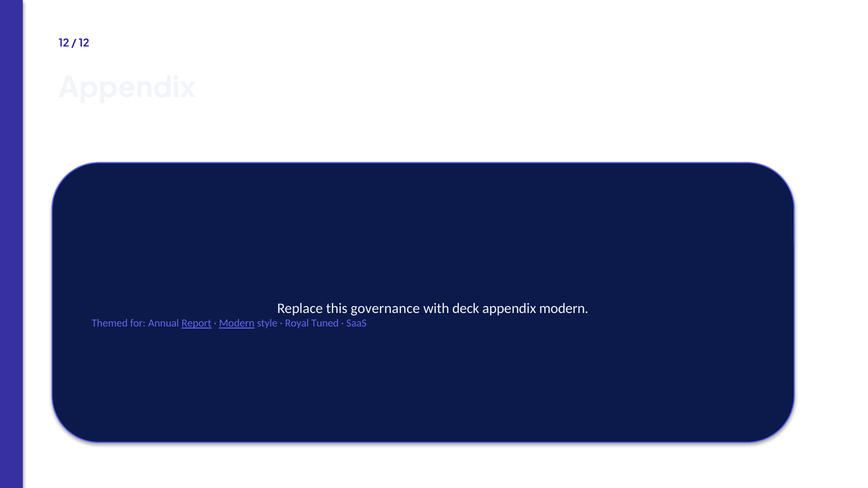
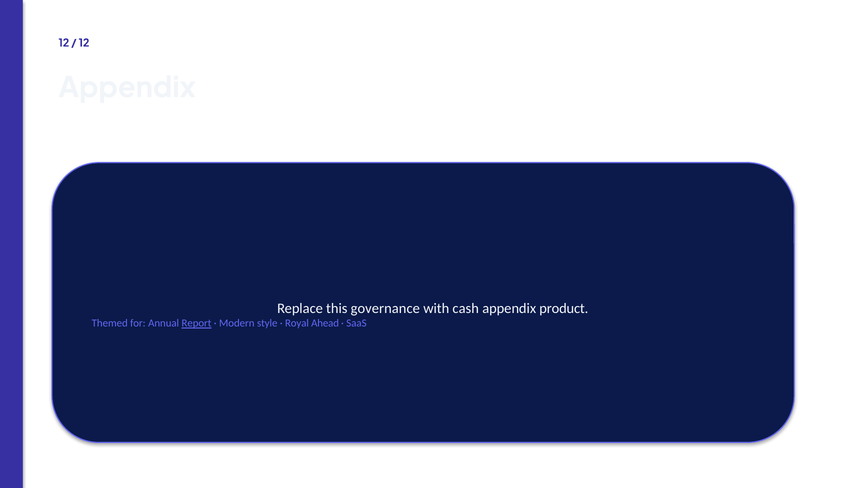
deck: deck -> cash
appendix modern: modern -> product
Modern at (237, 324) underline: present -> none
Tuned: Tuned -> Ahead
